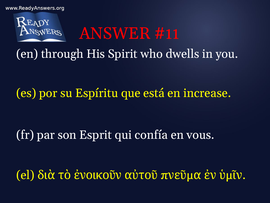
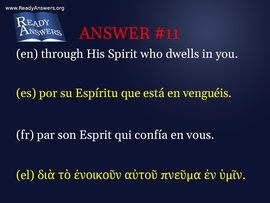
increase: increase -> venguéis
